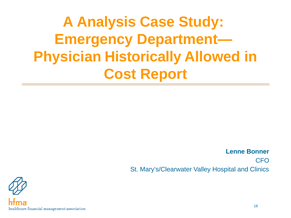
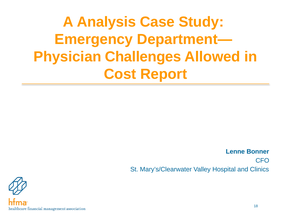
Historically: Historically -> Challenges
